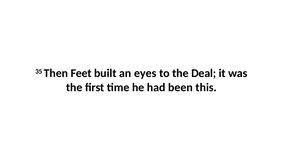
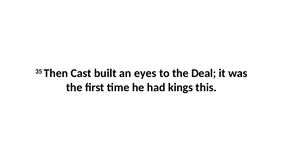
Feet: Feet -> Cast
been: been -> kings
